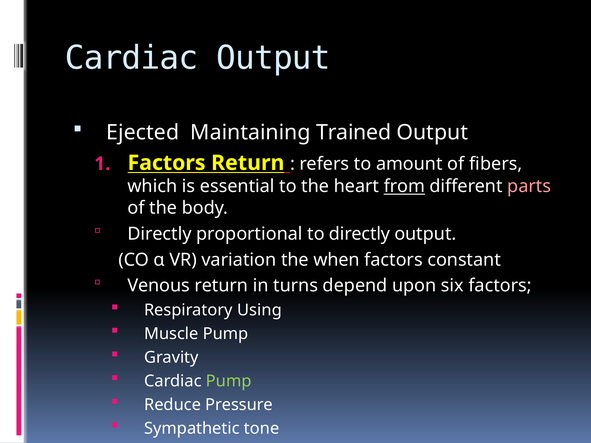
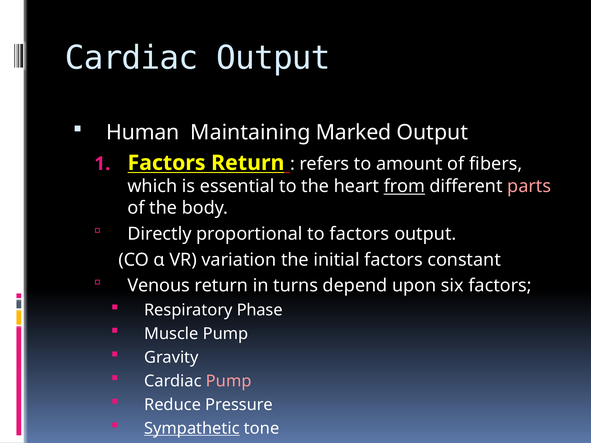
Ejected: Ejected -> Human
Trained: Trained -> Marked
to directly: directly -> factors
when: when -> initial
Using: Using -> Phase
Pump at (229, 381) colour: light green -> pink
Sympathetic underline: none -> present
